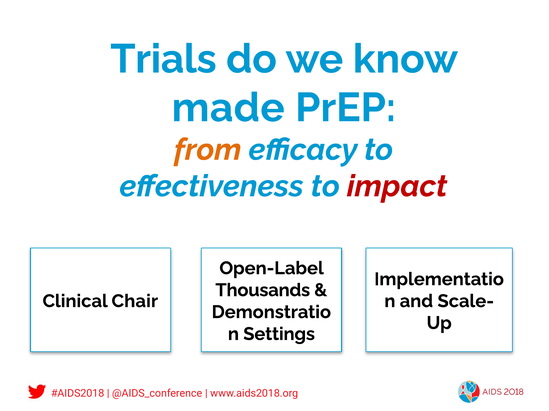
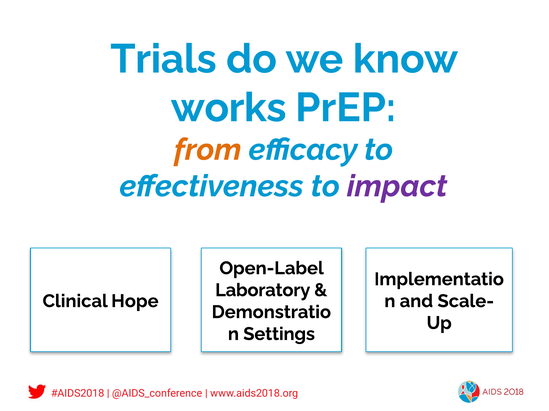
made: made -> works
impact colour: red -> purple
Thousands: Thousands -> Laboratory
Chair: Chair -> Hope
